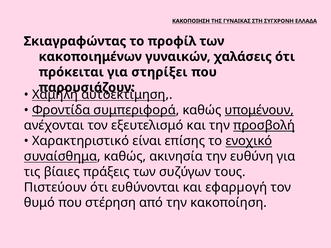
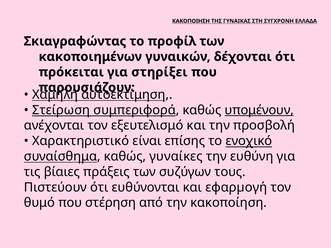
χαλάσεις: χαλάσεις -> δέχονται
Φροντίδα: Φροντίδα -> Στείρωση
προσβολή underline: present -> none
ακινησία: ακινησία -> γυναίκες
